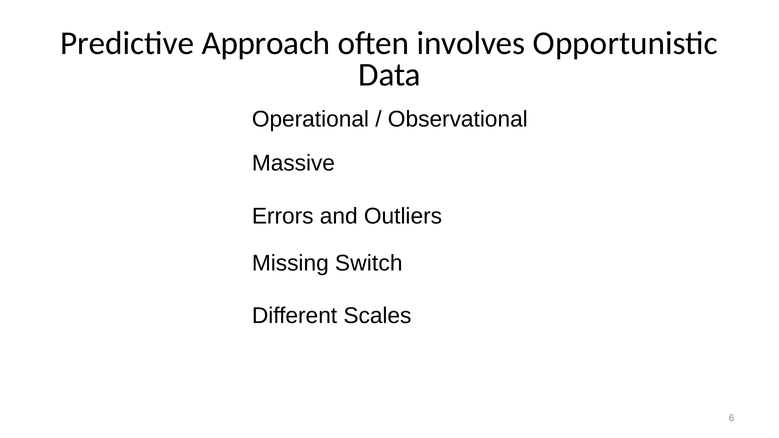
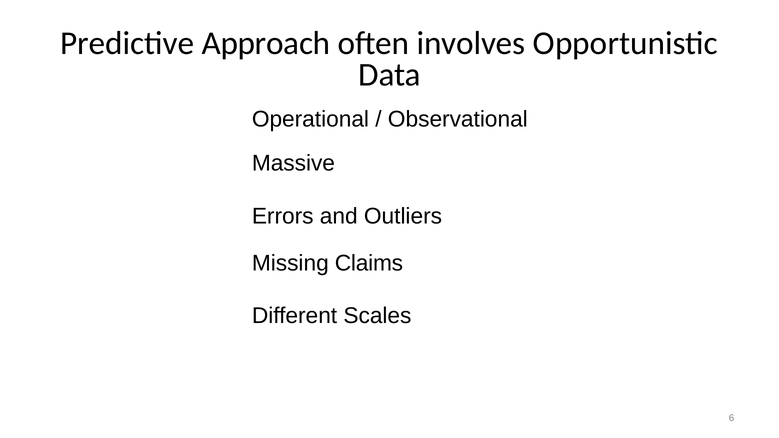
Switch: Switch -> Claims
